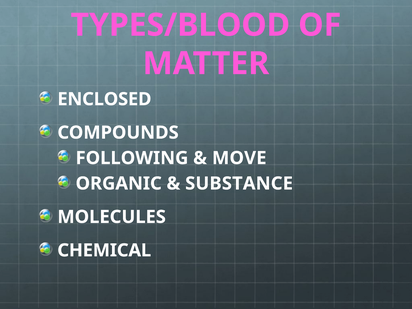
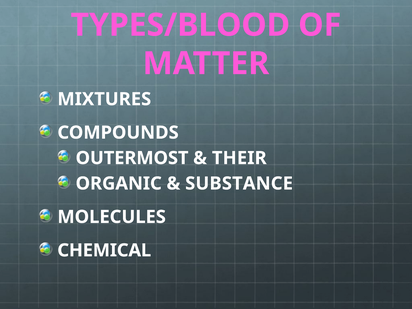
ENCLOSED: ENCLOSED -> MIXTURES
FOLLOWING: FOLLOWING -> OUTERMOST
MOVE: MOVE -> THEIR
